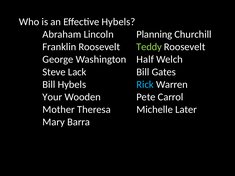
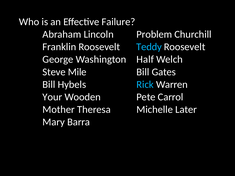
Effective Hybels: Hybels -> Failure
Planning: Planning -> Problem
Teddy colour: light green -> light blue
Lack: Lack -> Mile
